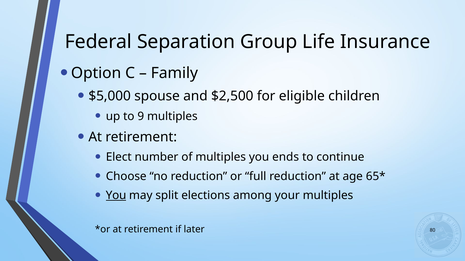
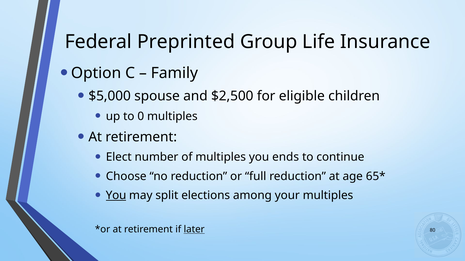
Separation: Separation -> Preprinted
9: 9 -> 0
later underline: none -> present
